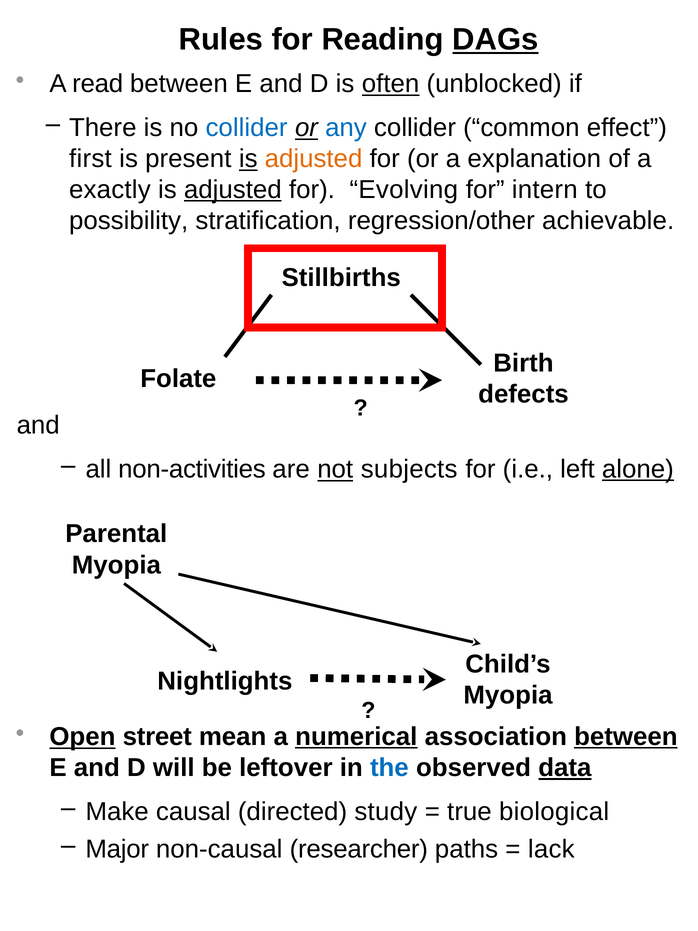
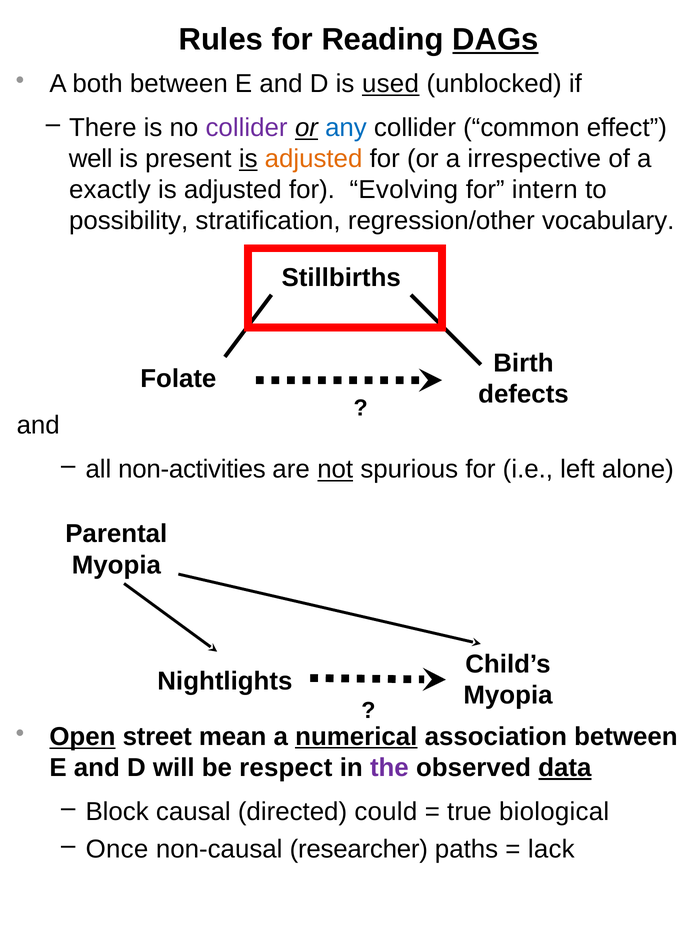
read: read -> both
often: often -> used
collider at (247, 128) colour: blue -> purple
first: first -> well
explanation: explanation -> irrespective
adjusted at (233, 190) underline: present -> none
achievable: achievable -> vocabulary
subjects: subjects -> spurious
alone underline: present -> none
between at (626, 737) underline: present -> none
leftover: leftover -> respect
the colour: blue -> purple
Make: Make -> Block
study: study -> could
Major: Major -> Once
